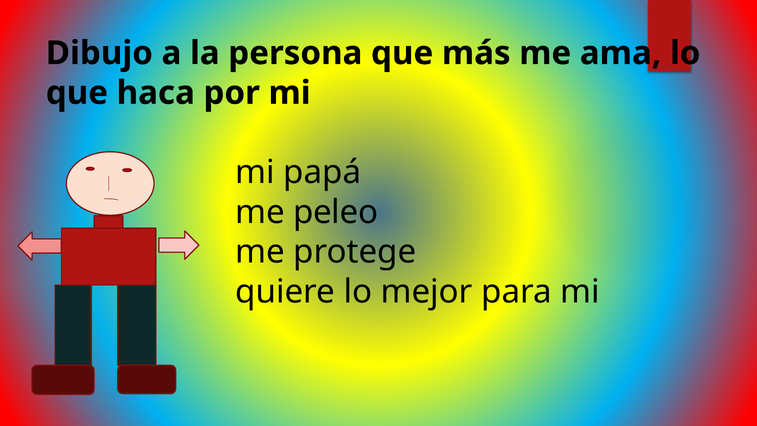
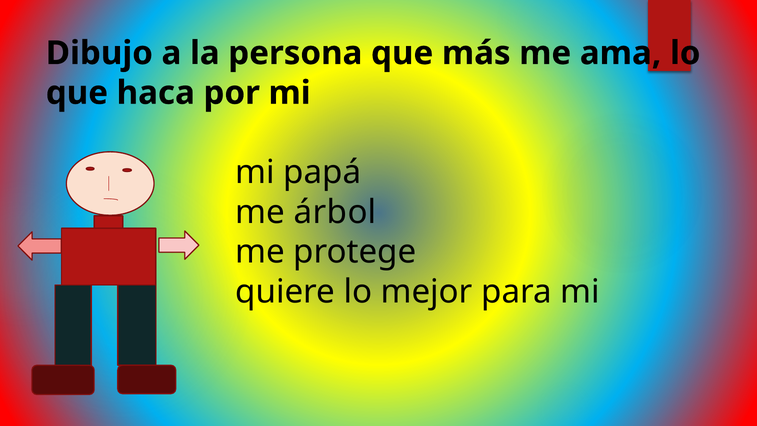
peleo: peleo -> árbol
